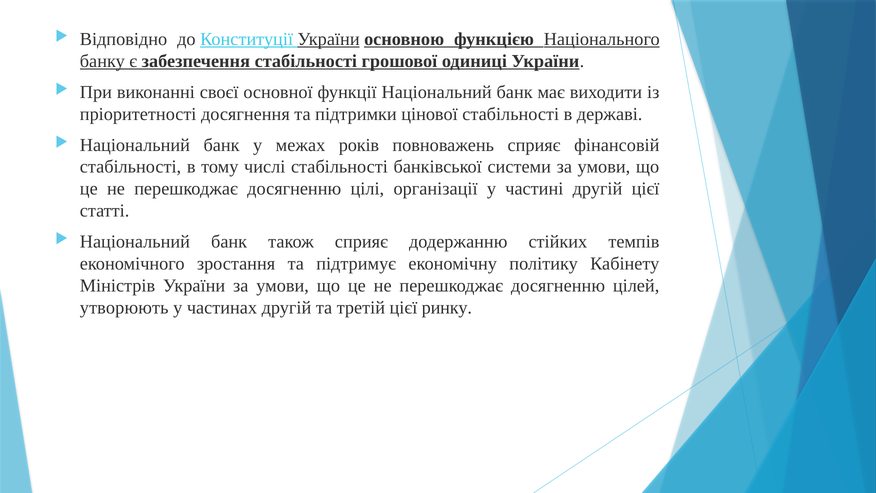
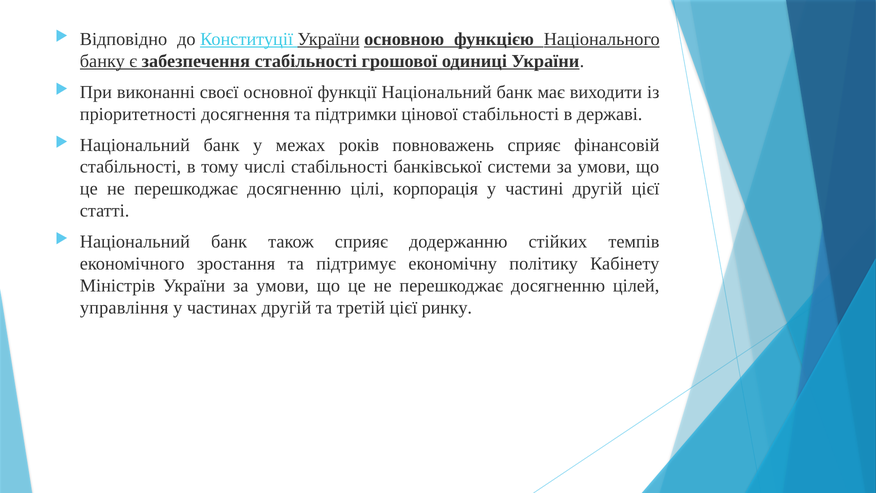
організації: організації -> корпорація
утворюють: утворюють -> управління
